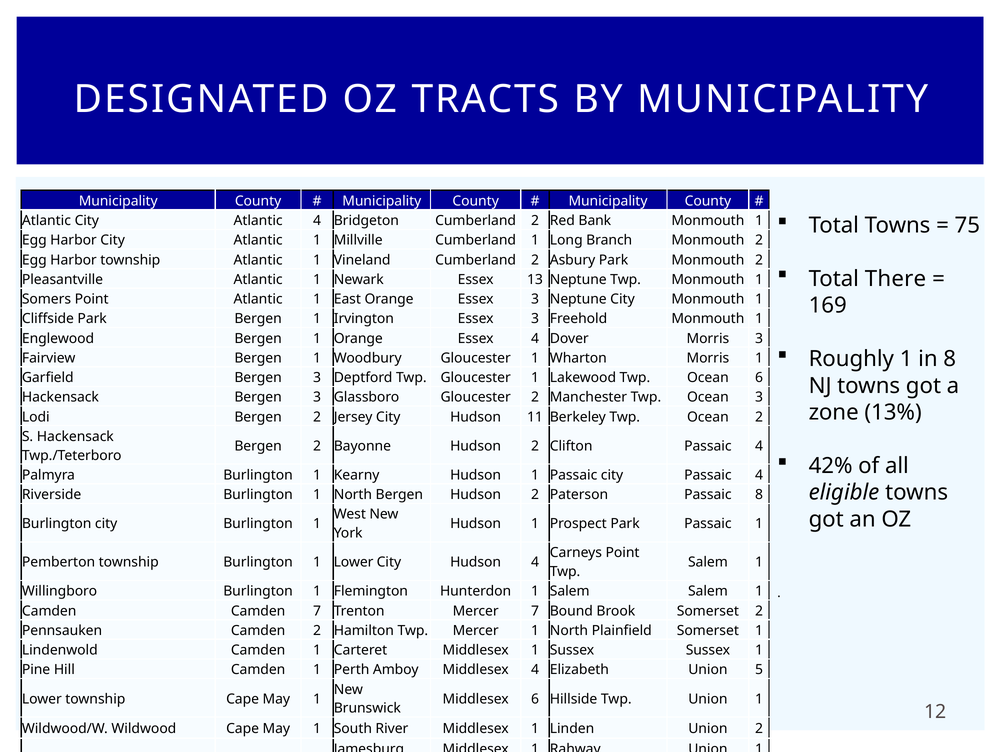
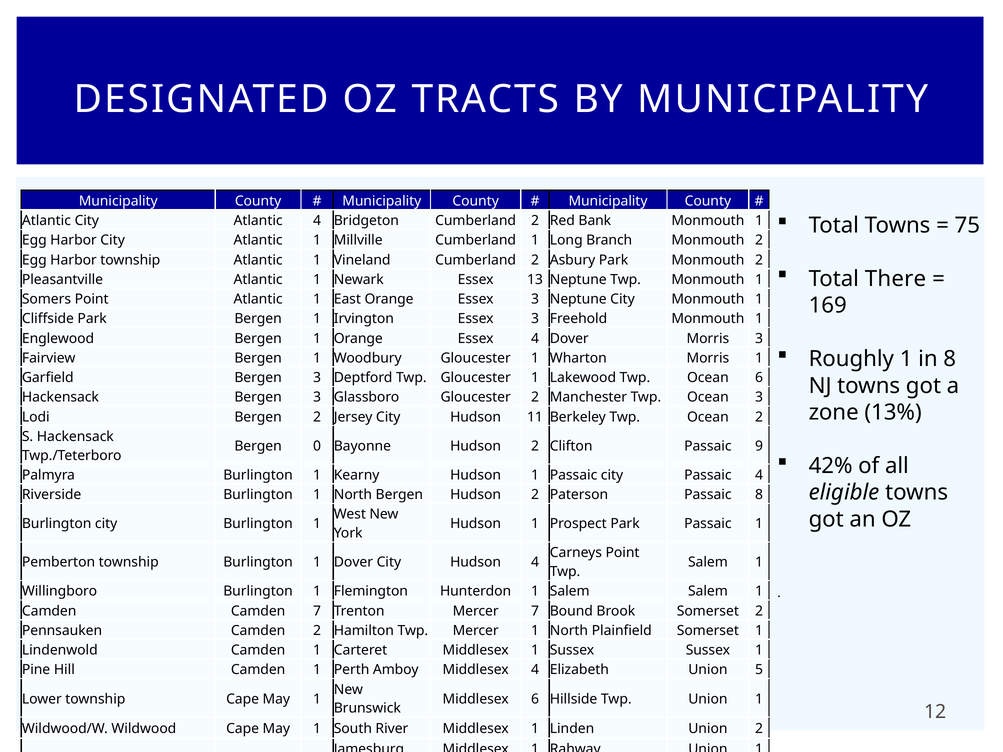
2 at (317, 446): 2 -> 0
Clifton Passaic 4: 4 -> 9
1 Lower: Lower -> Dover
